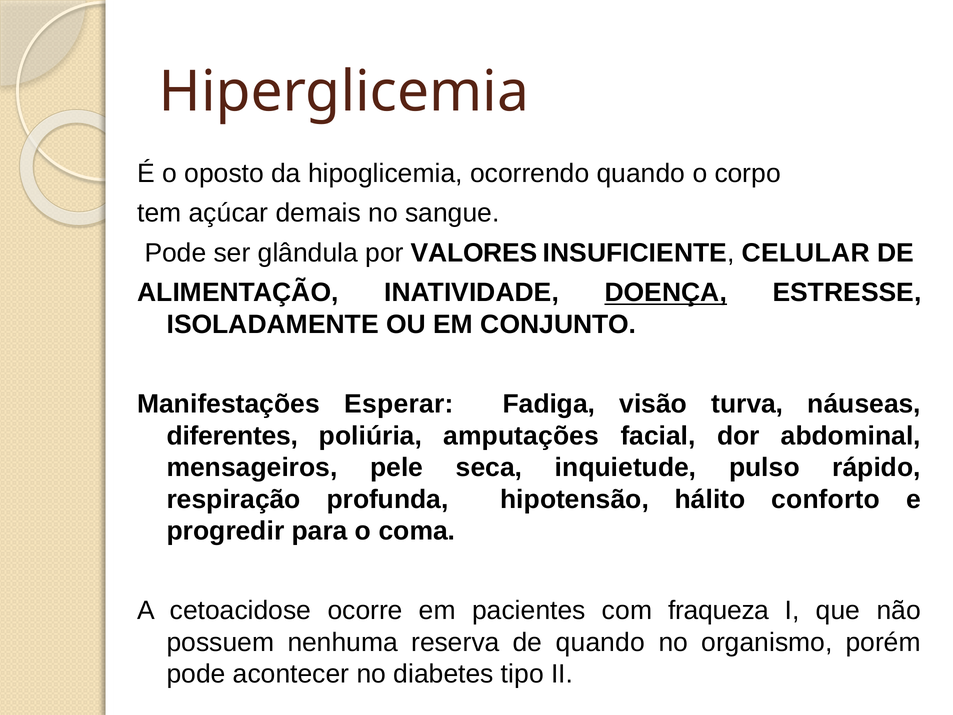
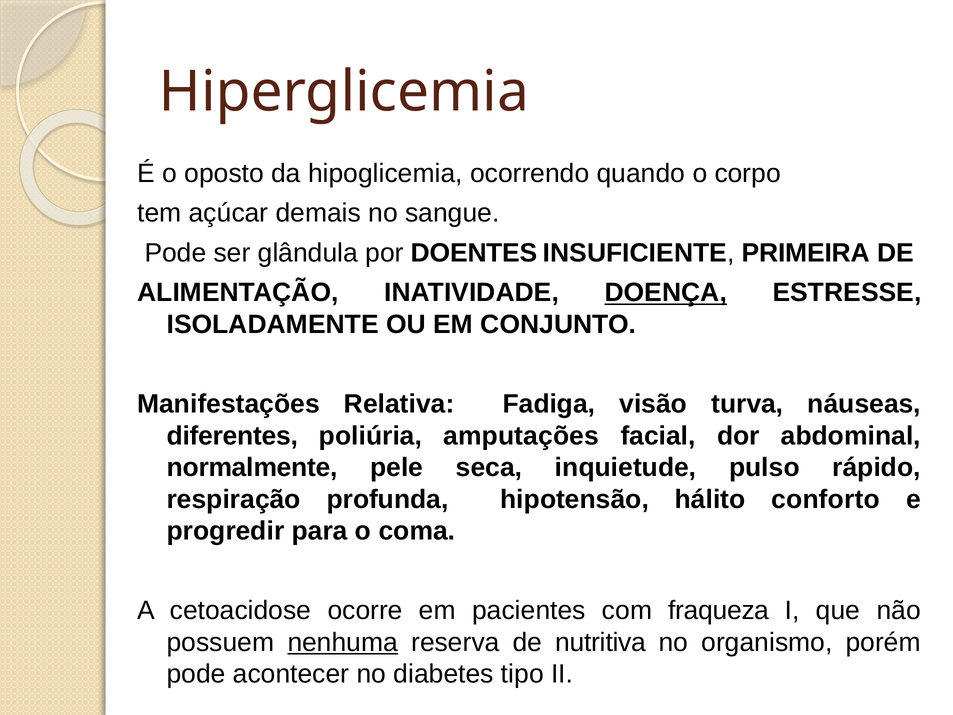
VALORES: VALORES -> DOENTES
CELULAR: CELULAR -> PRIMEIRA
Esperar: Esperar -> Relativa
mensageiros: mensageiros -> normalmente
nenhuma underline: none -> present
de quando: quando -> nutritiva
